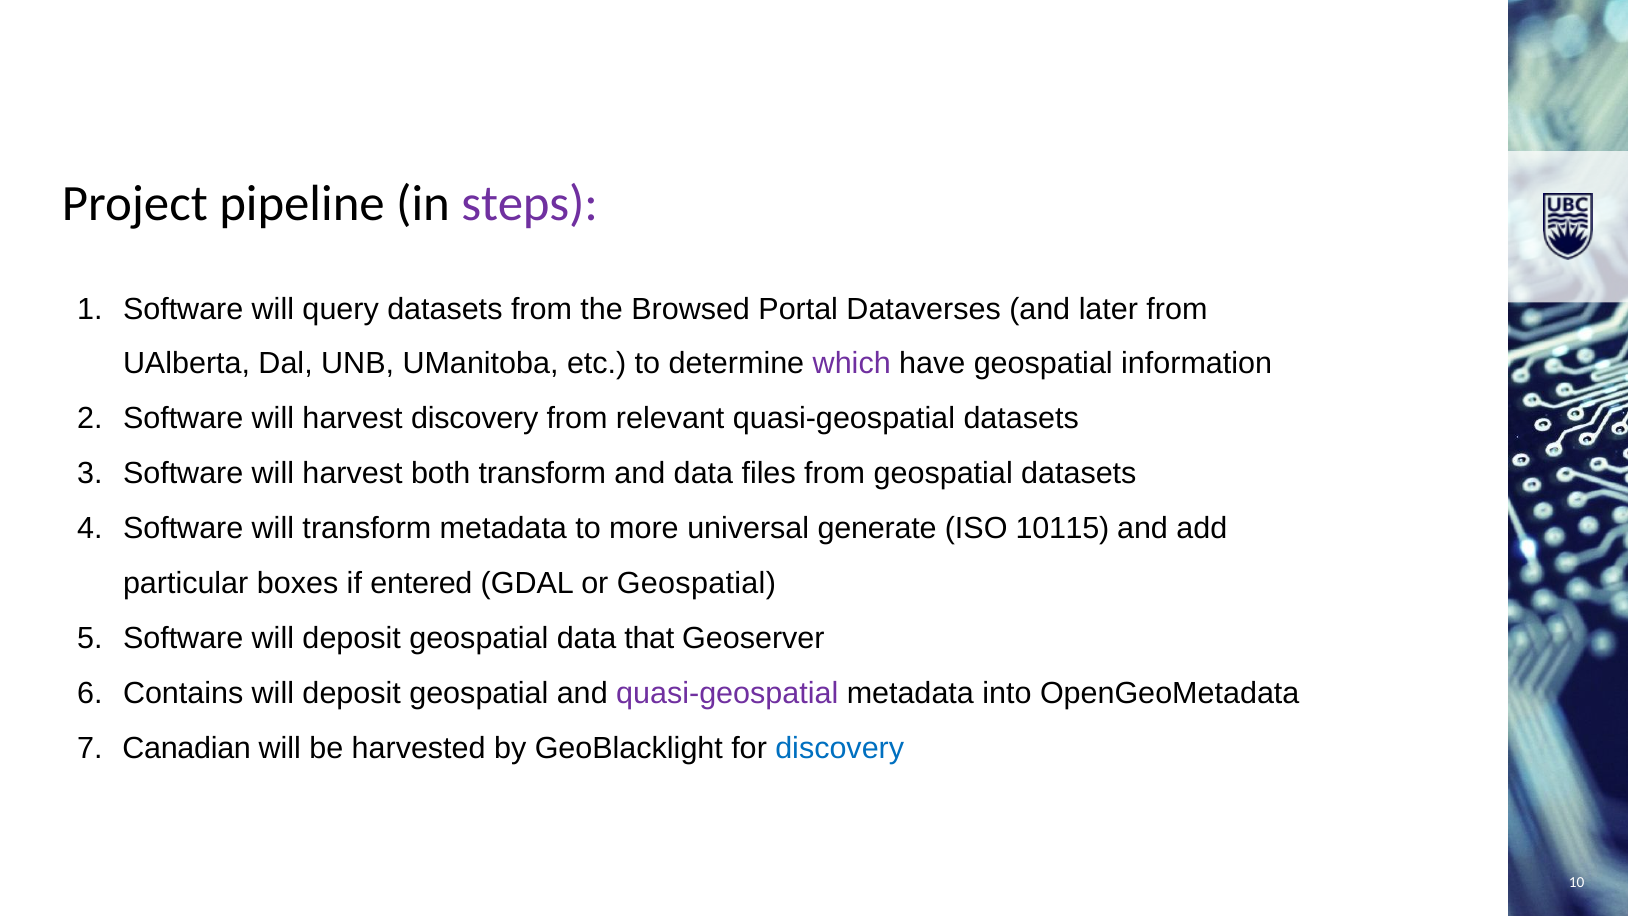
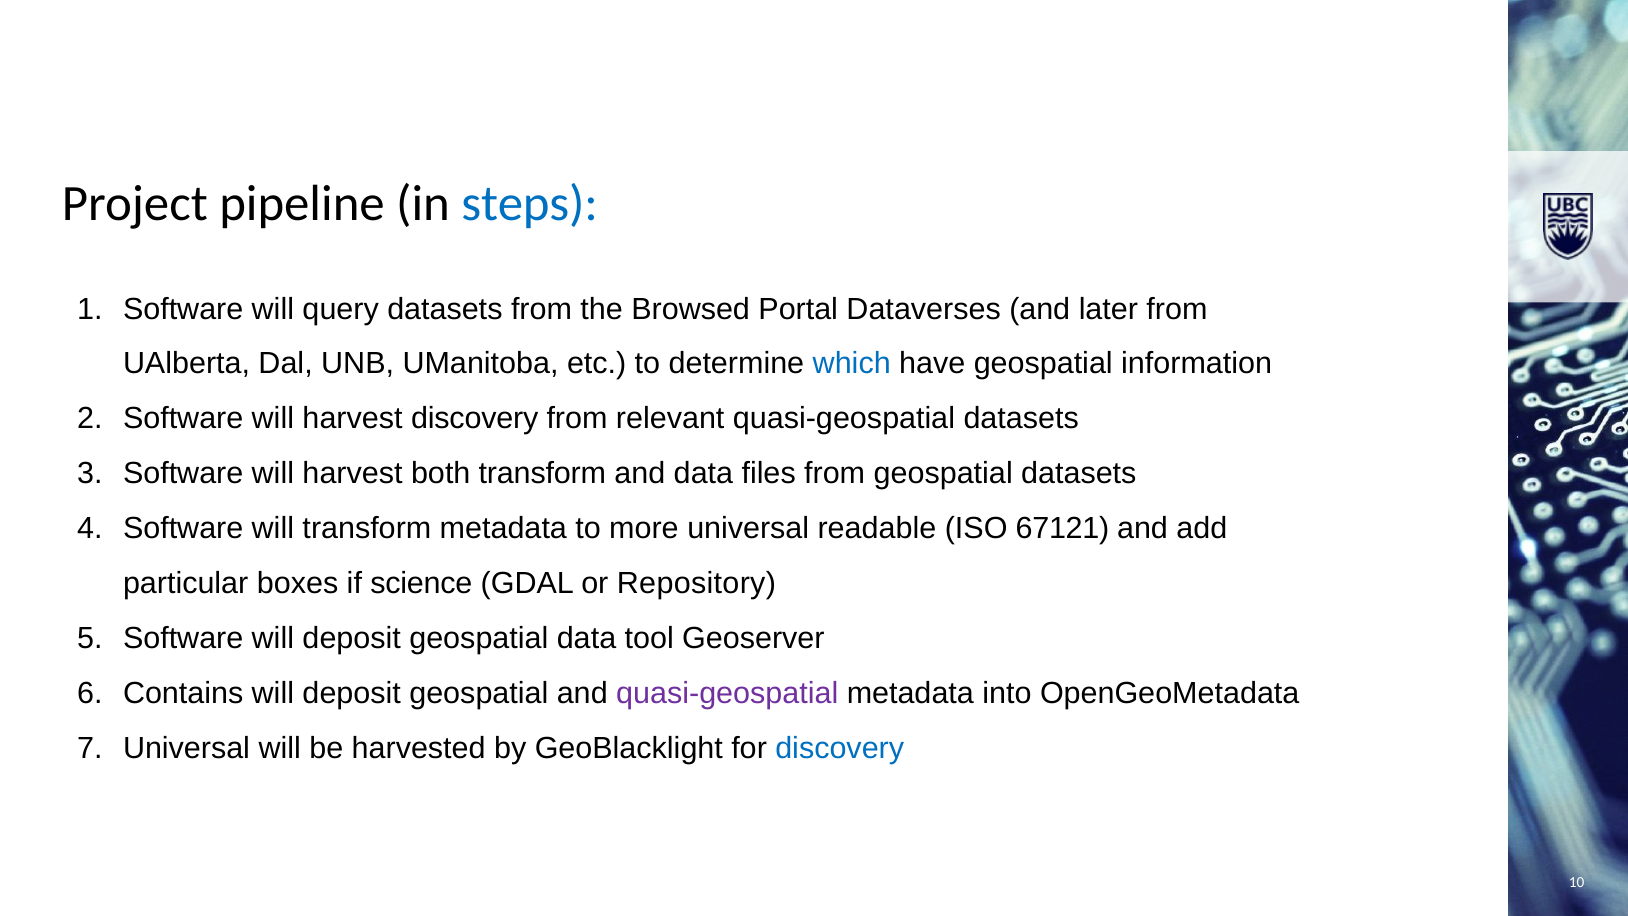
steps colour: purple -> blue
which colour: purple -> blue
generate: generate -> readable
10115: 10115 -> 67121
entered: entered -> science
or Geospatial: Geospatial -> Repository
that: that -> tool
Canadian at (187, 748): Canadian -> Universal
